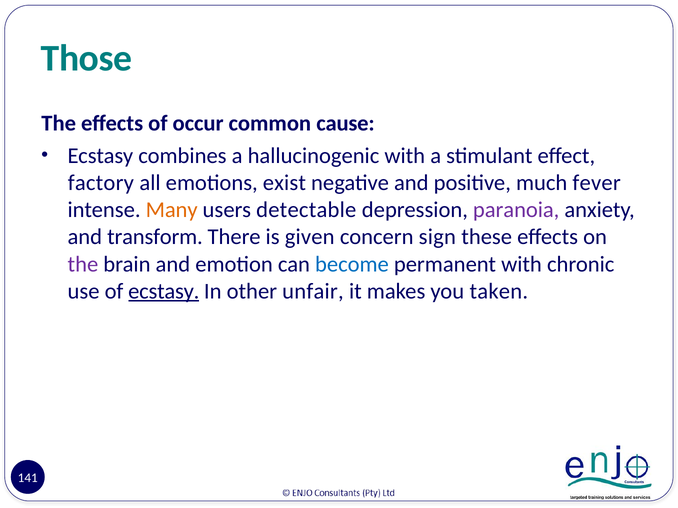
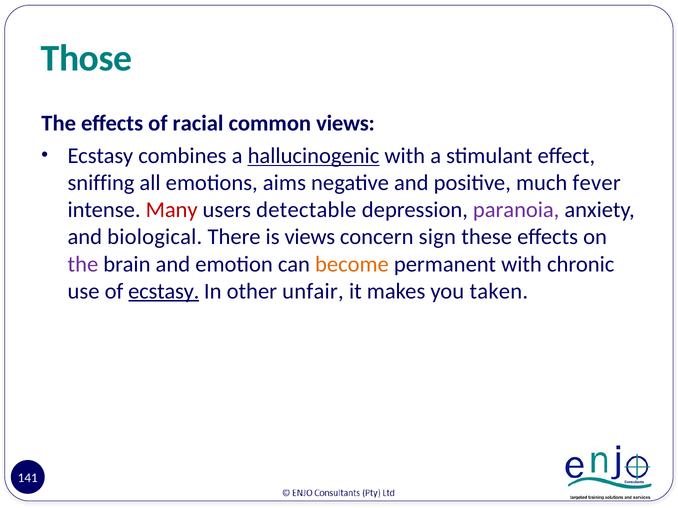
occur: occur -> racial
common cause: cause -> views
hallucinogenic underline: none -> present
factory: factory -> sniffing
exist: exist -> aims
Many colour: orange -> red
transform: transform -> biological
is given: given -> views
become colour: blue -> orange
